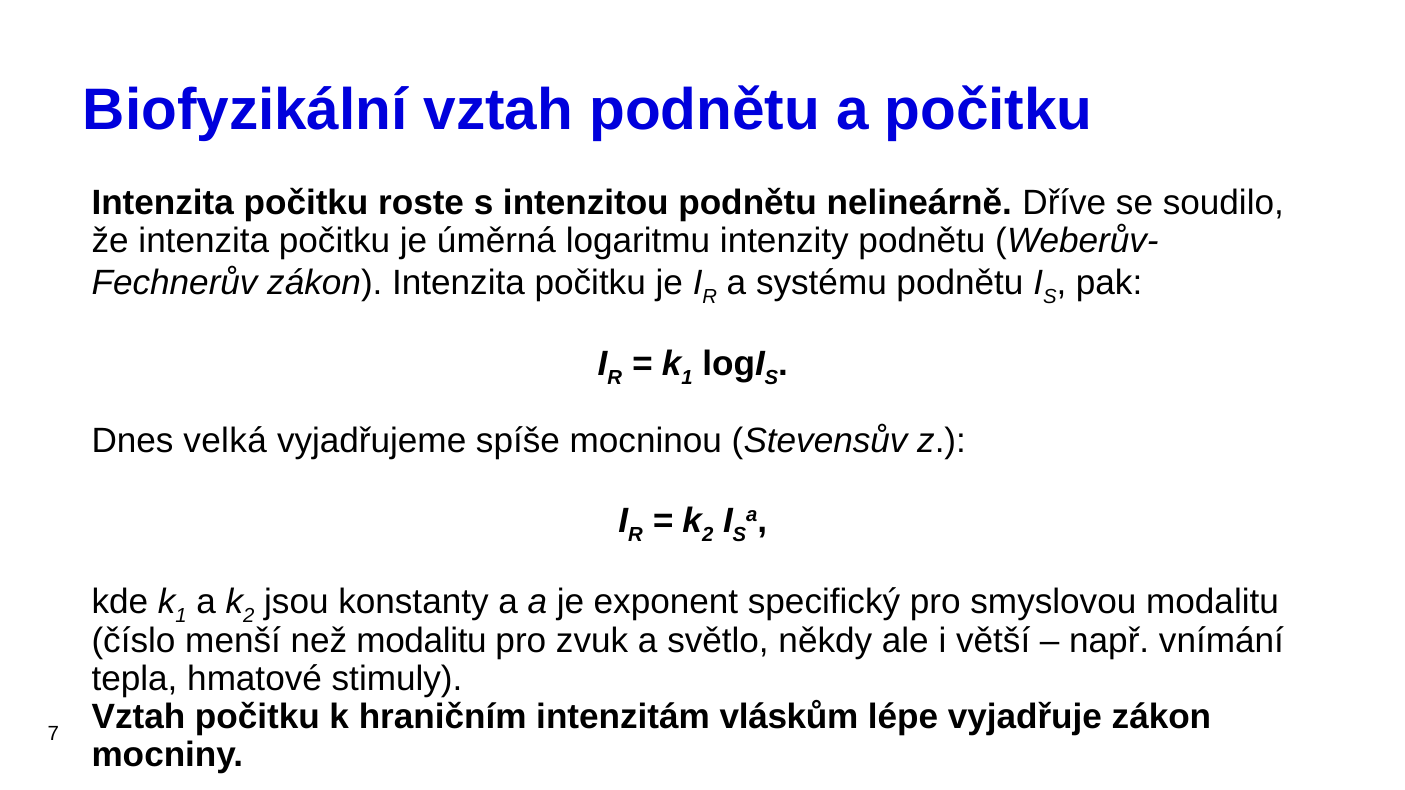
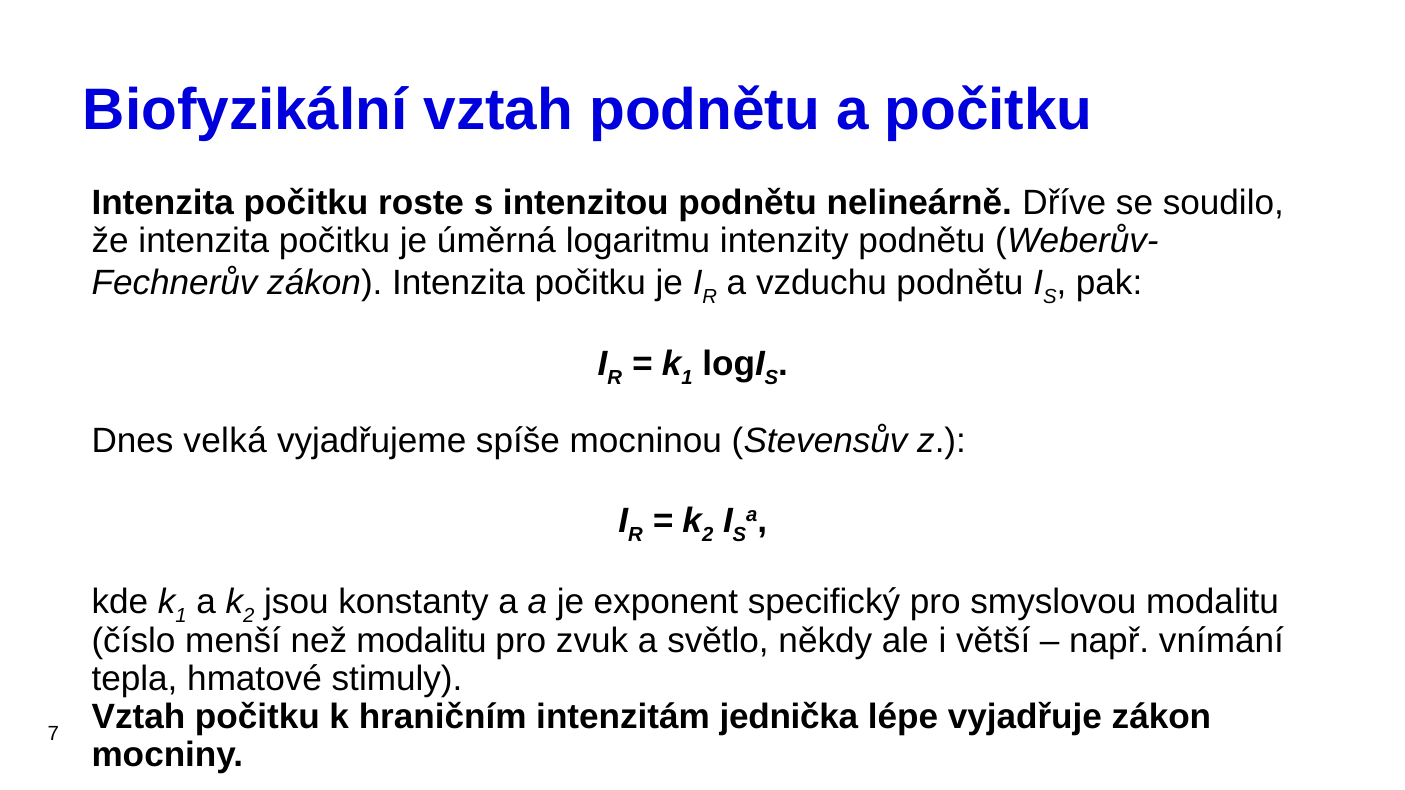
systému: systému -> vzduchu
vláskům: vláskům -> jednička
